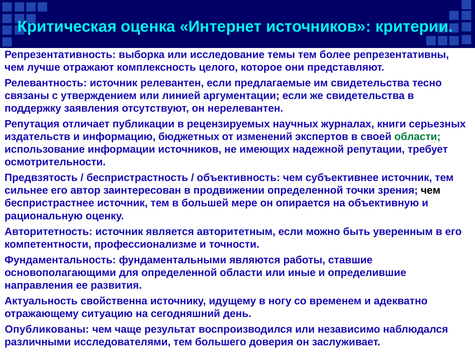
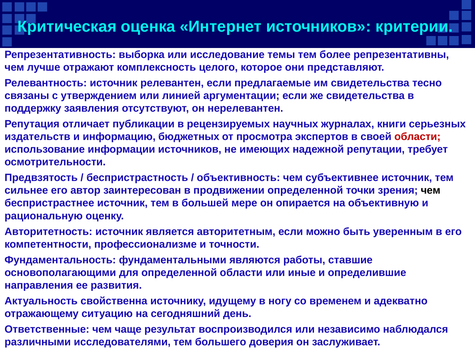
изменений: изменений -> просмотра
области at (417, 136) colour: green -> red
Опубликованы: Опубликованы -> Ответственные
